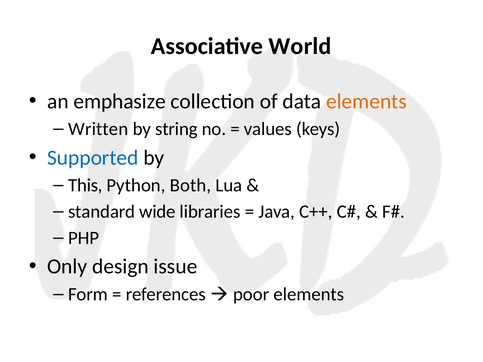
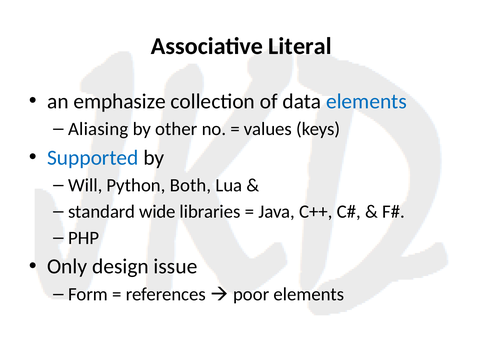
World: World -> Literal
elements at (366, 101) colour: orange -> blue
Written: Written -> Aliasing
string: string -> other
This: This -> Will
